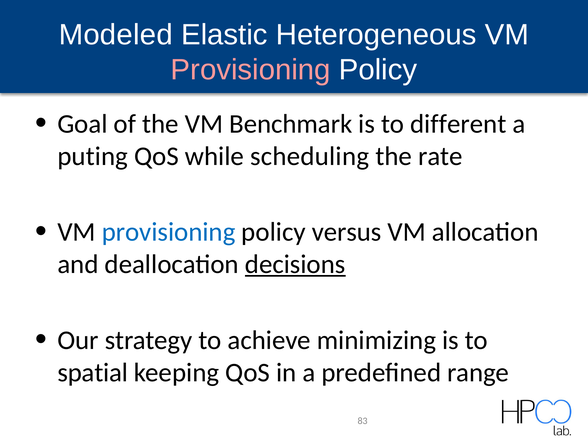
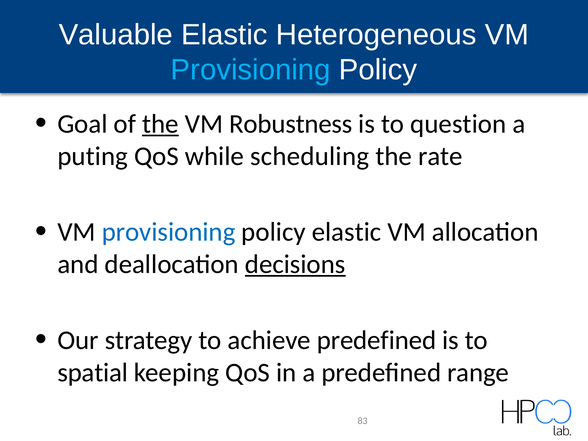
Modeled: Modeled -> Valuable
Provisioning at (251, 70) colour: pink -> light blue
the at (160, 124) underline: none -> present
Benchmark: Benchmark -> Robustness
different: different -> question
policy versus: versus -> elastic
achieve minimizing: minimizing -> predefined
